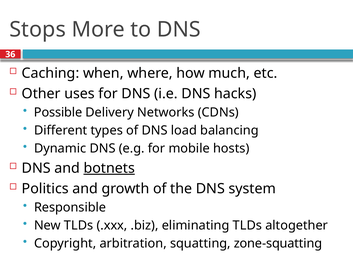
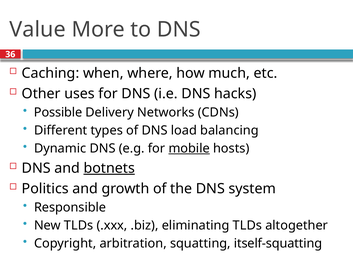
Stops: Stops -> Value
mobile underline: none -> present
zone-squatting: zone-squatting -> itself-squatting
